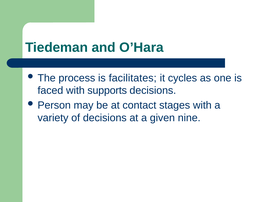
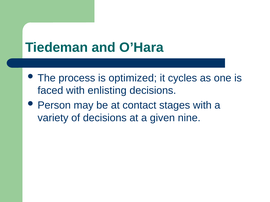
facilitates: facilitates -> optimized
supports: supports -> enlisting
